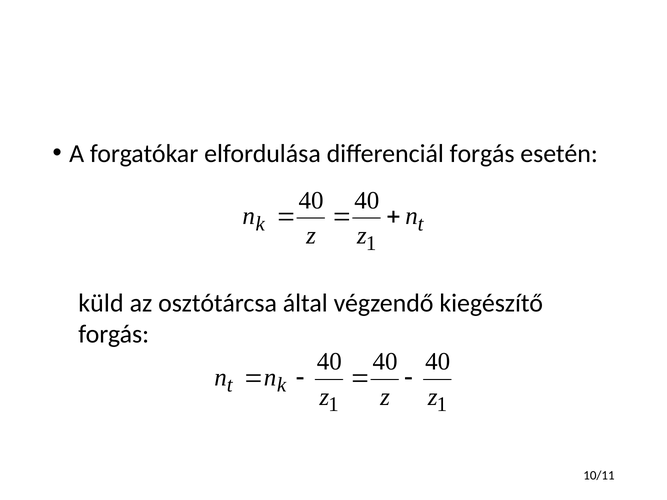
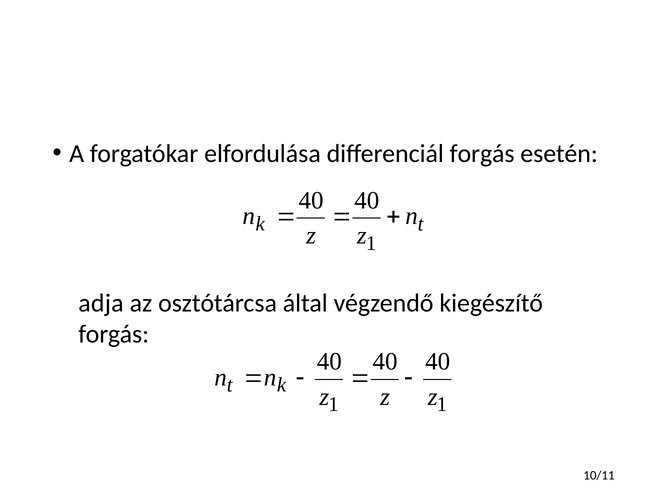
küld: küld -> adja
